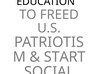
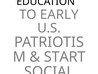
FREED: FREED -> EARLY
